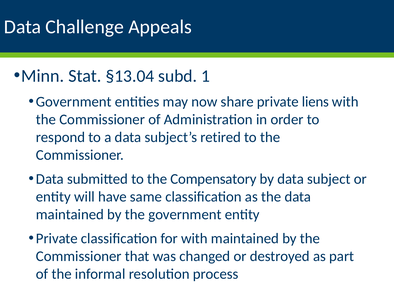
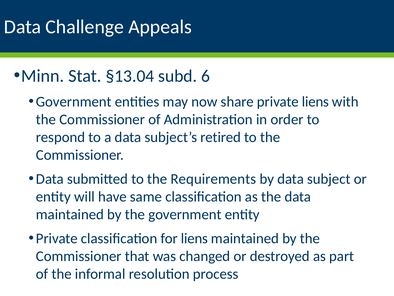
1: 1 -> 6
Compensatory: Compensatory -> Requirements
for with: with -> liens
